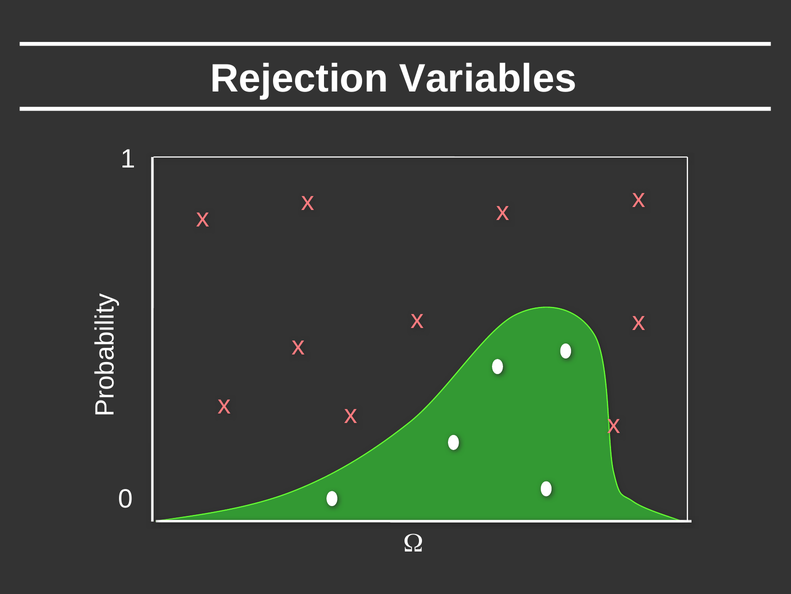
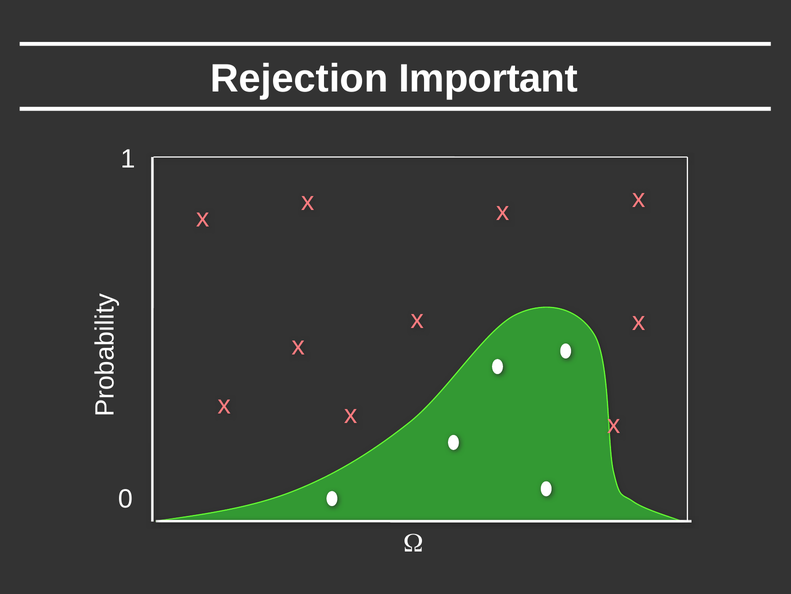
Variables: Variables -> Important
